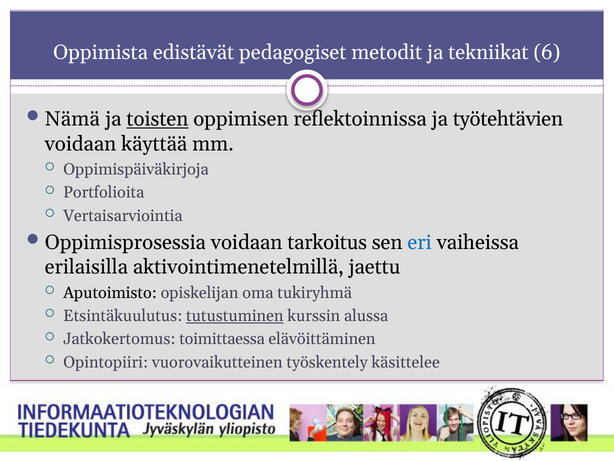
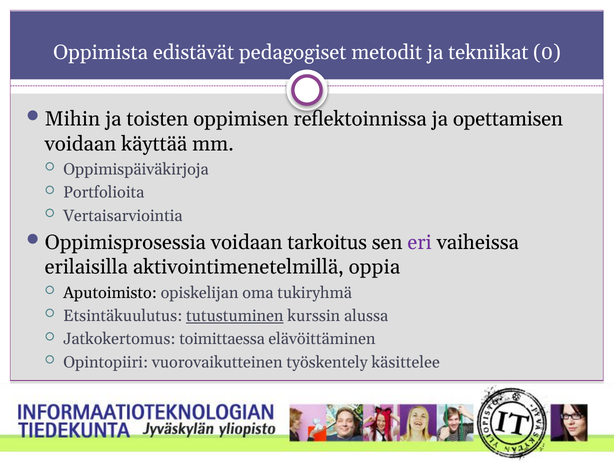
6: 6 -> 0
Nämä: Nämä -> Mihin
toisten underline: present -> none
työtehtävien: työtehtävien -> opettamisen
eri colour: blue -> purple
jaettu: jaettu -> oppia
